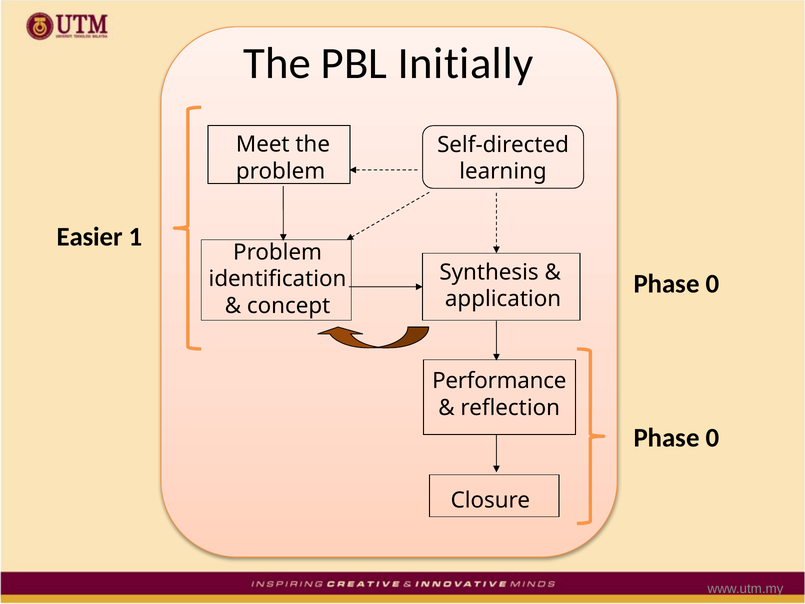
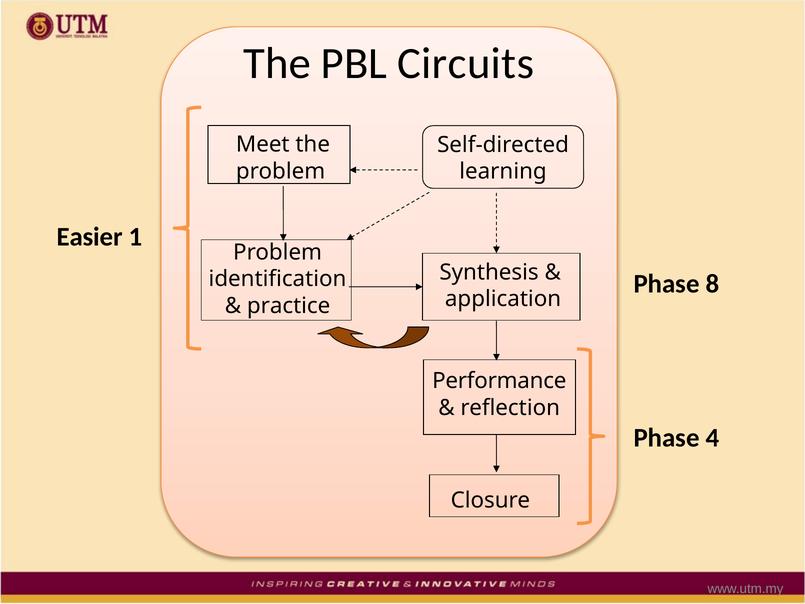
Initially: Initially -> Circuits
0 at (712, 284): 0 -> 8
concept: concept -> practice
0 at (712, 438): 0 -> 4
